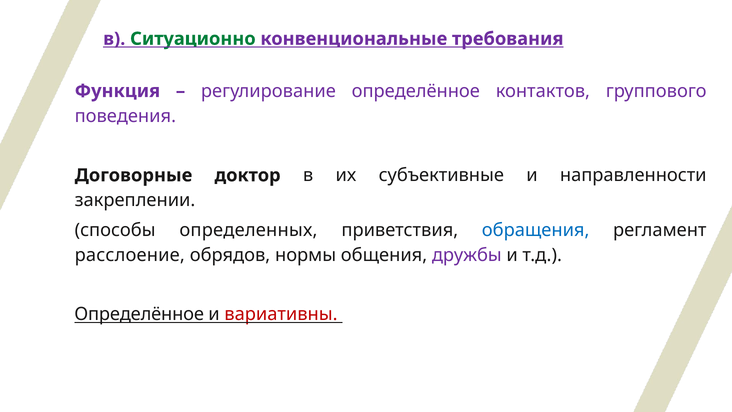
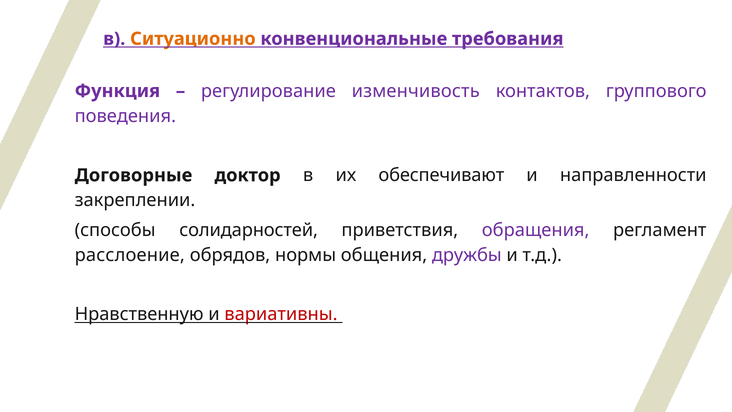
Ситуационно colour: green -> orange
регулирование определённое: определённое -> изменчивость
субъективные: субъективные -> обеспечивают
определенных: определенных -> солидарностей
обращения colour: blue -> purple
Определённое at (139, 314): Определённое -> Нравственную
